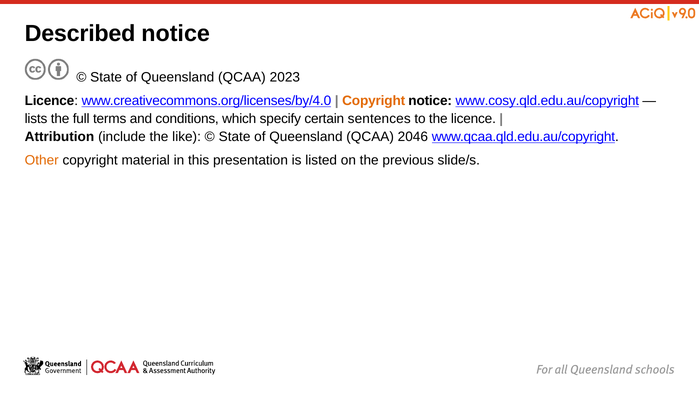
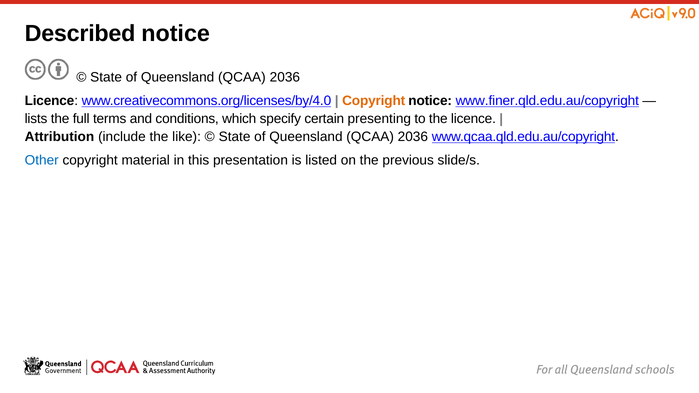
2023 at (285, 77): 2023 -> 2036
www.cosy.qld.edu.au/copyright: www.cosy.qld.edu.au/copyright -> www.finer.qld.edu.au/copyright
sentences: sentences -> presenting
2046 at (413, 137): 2046 -> 2036
Other colour: orange -> blue
